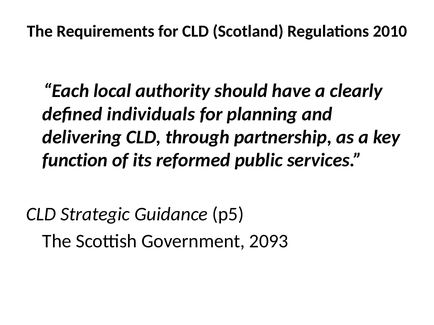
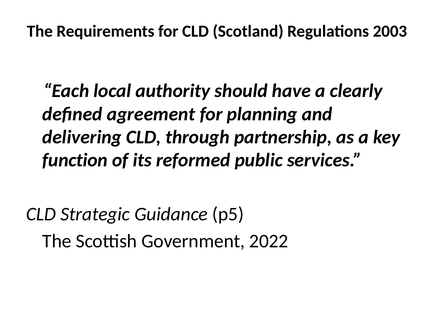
2010: 2010 -> 2003
individuals: individuals -> agreement
2093: 2093 -> 2022
